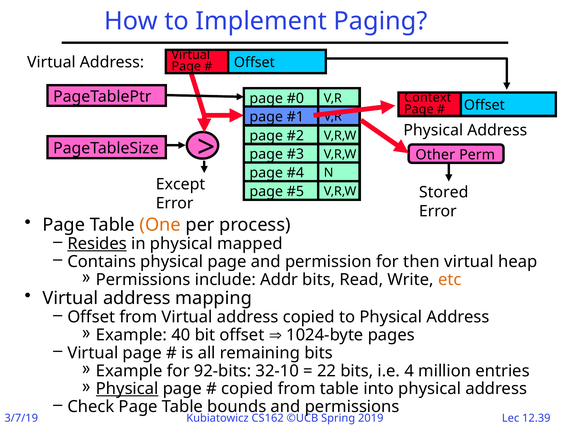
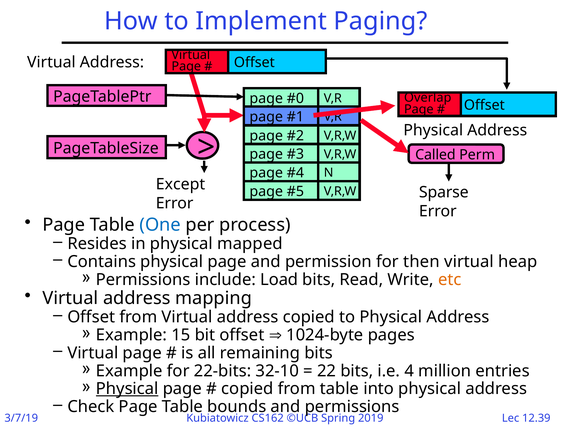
Context: Context -> Overlap
Other: Other -> Called
Stored: Stored -> Sparse
One colour: orange -> blue
Resides underline: present -> none
Addr: Addr -> Load
40: 40 -> 15
92-bits: 92-bits -> 22-bits
